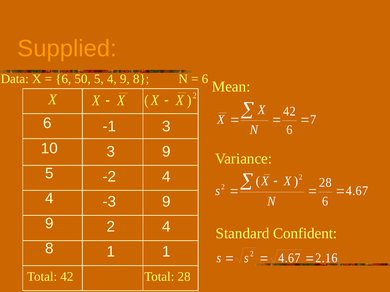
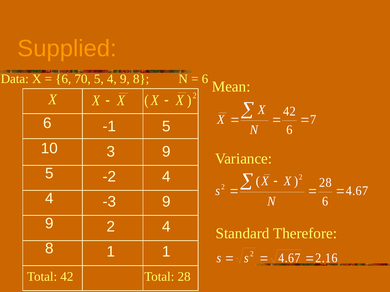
50: 50 -> 70
-1 3: 3 -> 5
Confident: Confident -> Therefore
